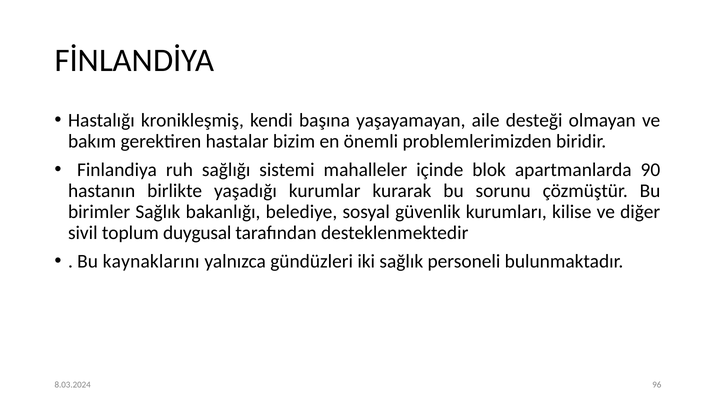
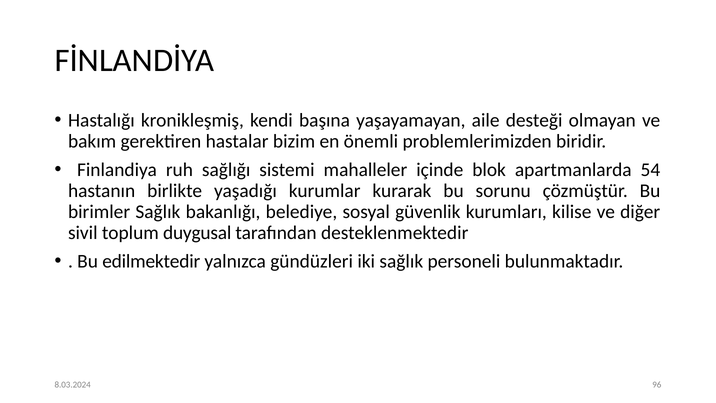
90: 90 -> 54
kaynaklarını: kaynaklarını -> edilmektedir
